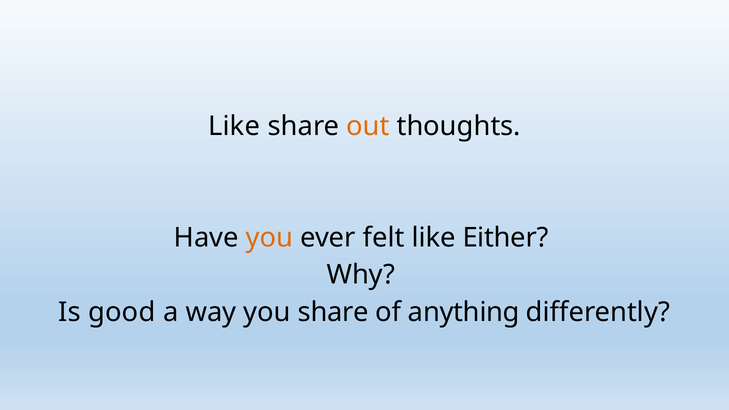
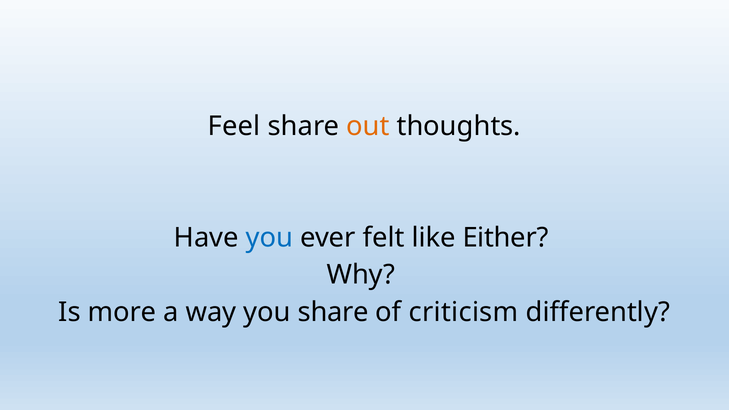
Like at (234, 126): Like -> Feel
you at (269, 238) colour: orange -> blue
good: good -> more
anything: anything -> criticism
